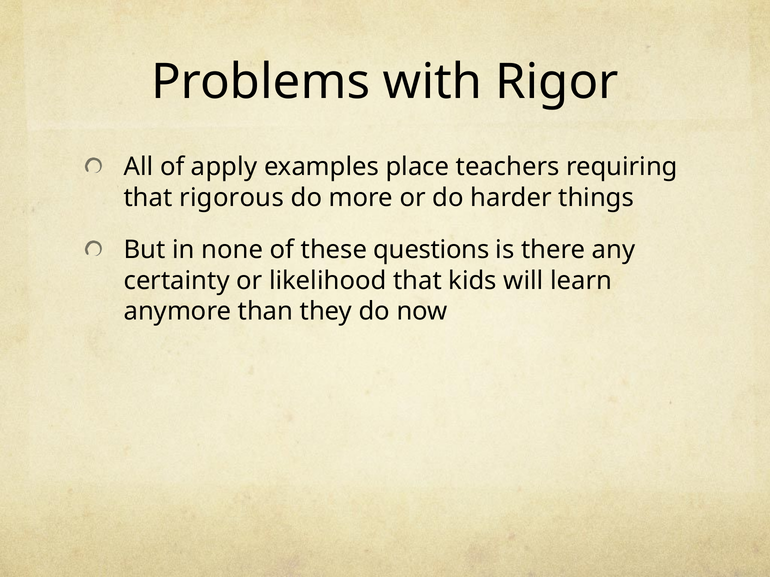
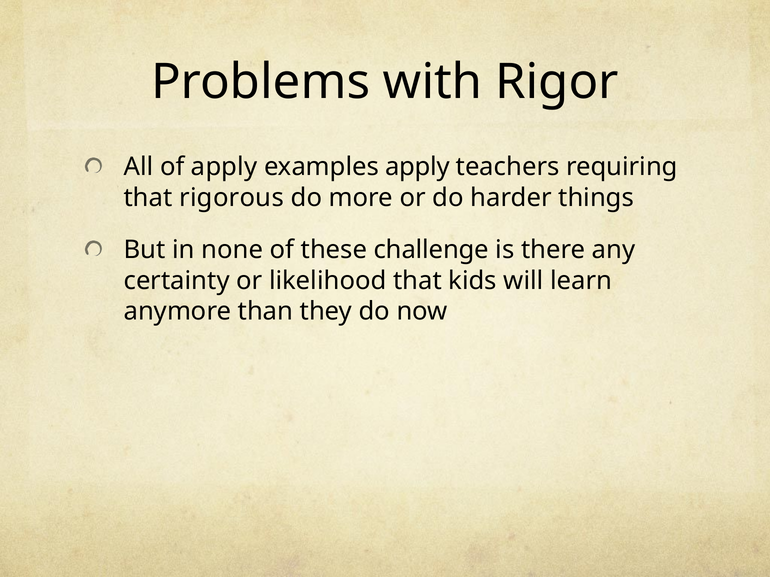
examples place: place -> apply
questions: questions -> challenge
